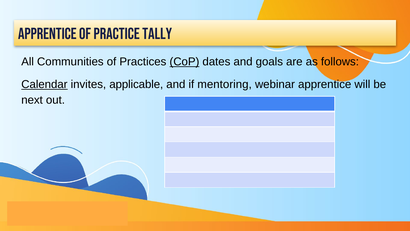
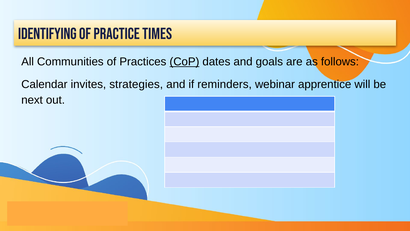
Apprentice at (47, 34): Apprentice -> Identifying
Tally: Tally -> Times
Calendar underline: present -> none
applicable: applicable -> strategies
mentoring: mentoring -> reminders
